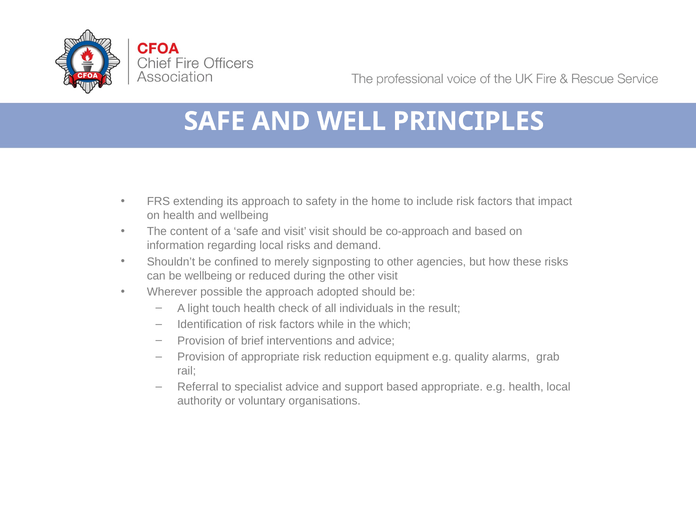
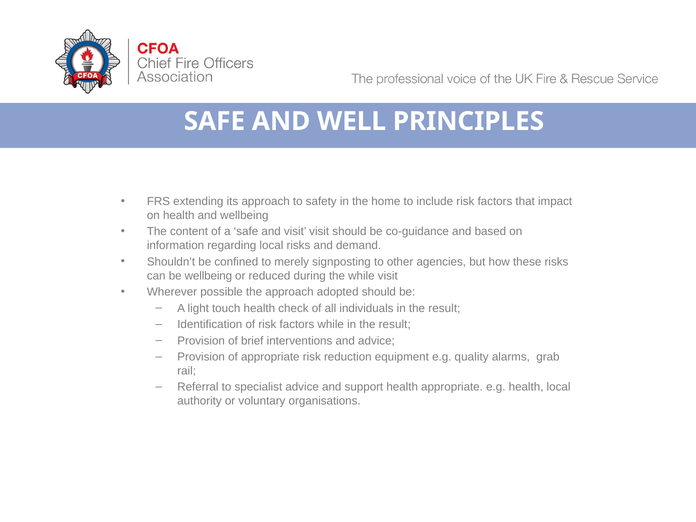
co-approach: co-approach -> co-guidance
the other: other -> while
while in the which: which -> result
support based: based -> health
